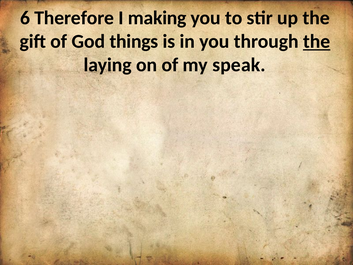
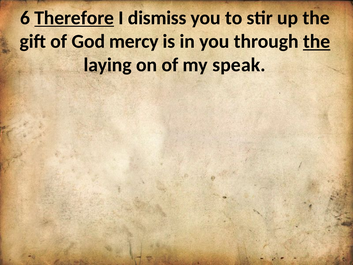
Therefore underline: none -> present
making: making -> dismiss
things: things -> mercy
